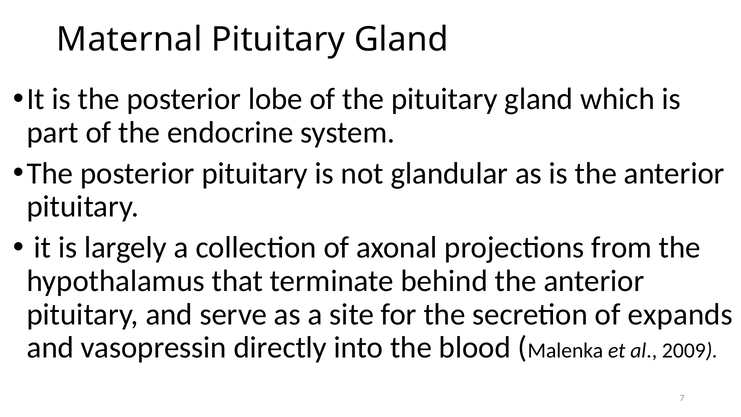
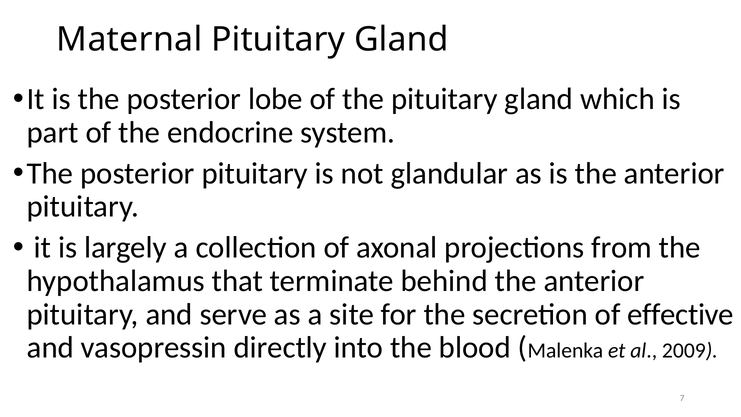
expands: expands -> effective
